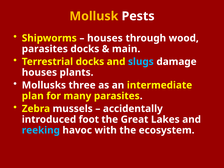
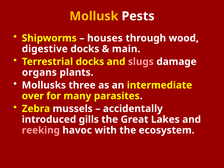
parasites at (45, 49): parasites -> digestive
slugs colour: light blue -> pink
houses at (39, 72): houses -> organs
plan: plan -> over
foot: foot -> gills
reeking colour: light blue -> pink
